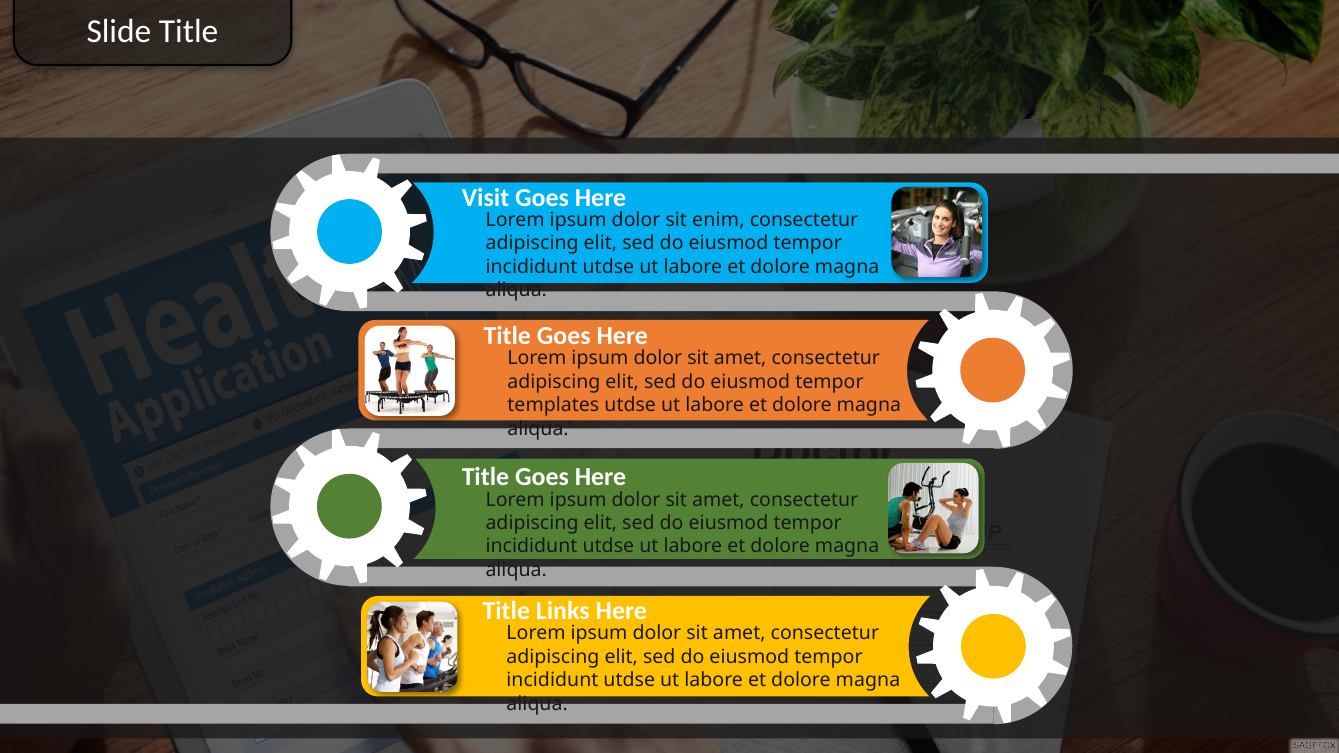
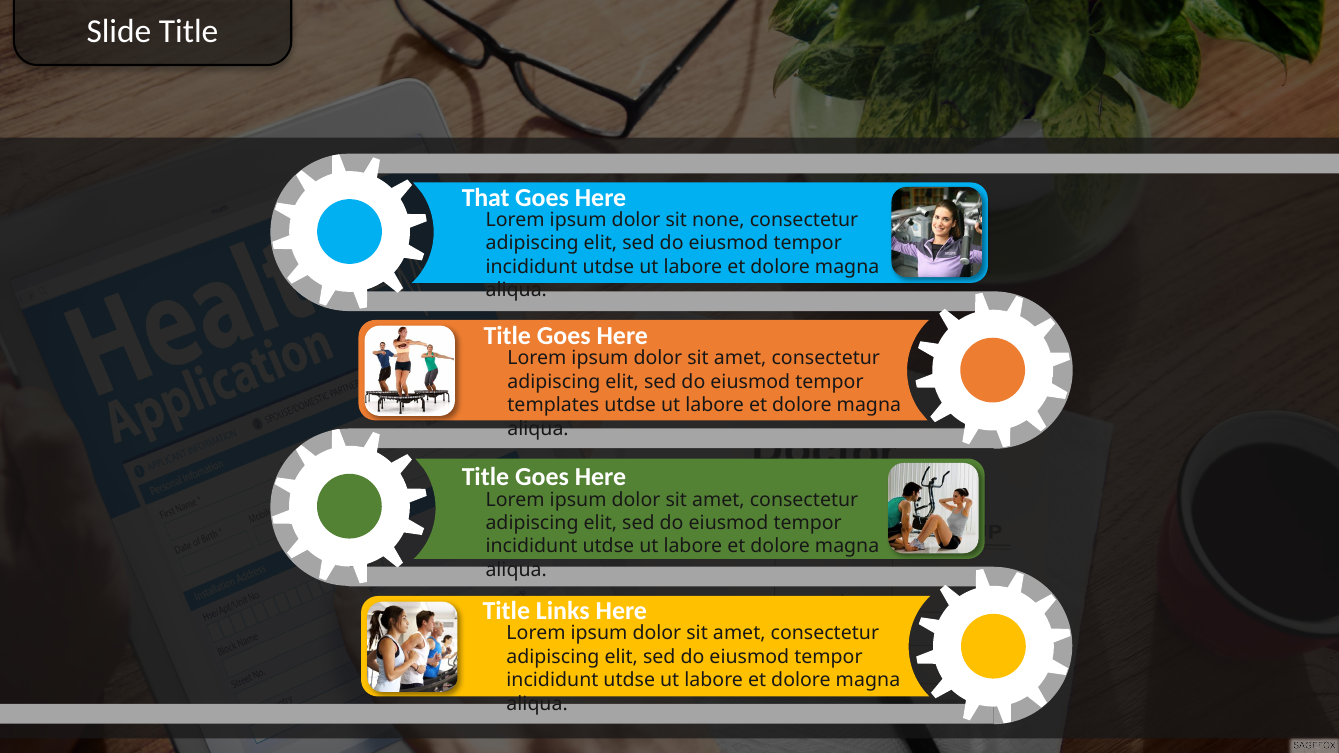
Visit: Visit -> That
enim: enim -> none
